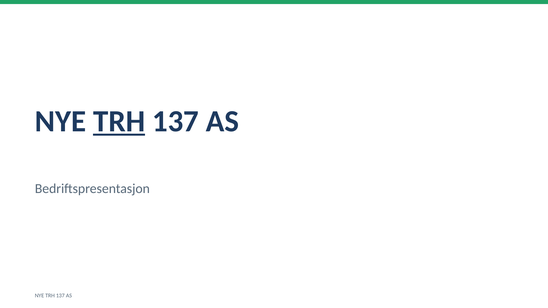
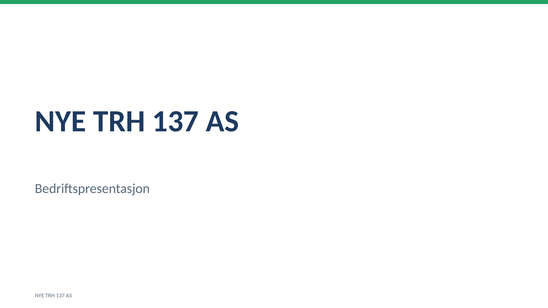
TRH at (119, 122) underline: present -> none
